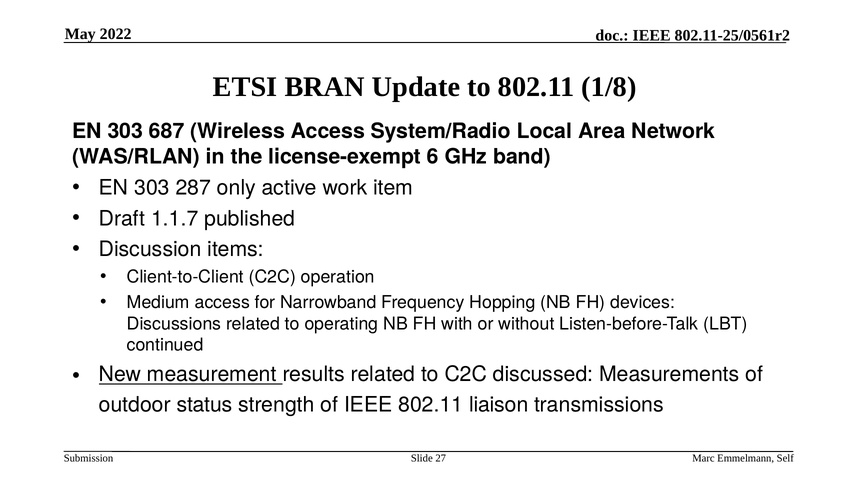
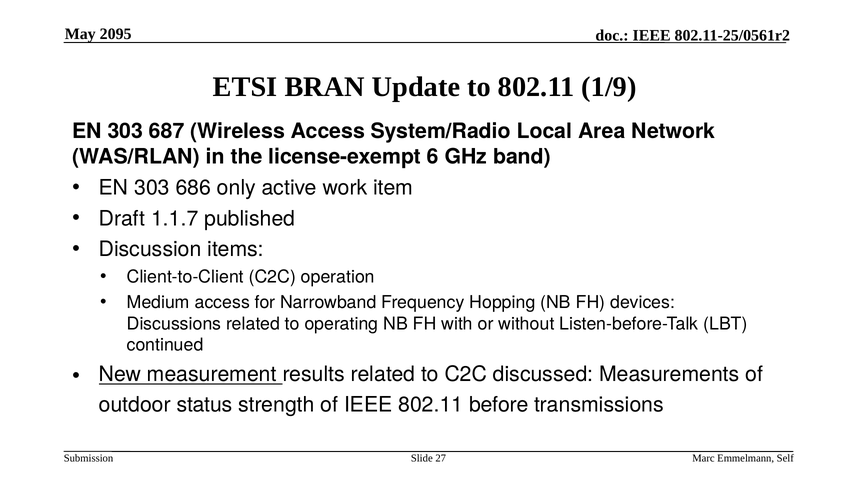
2022: 2022 -> 2095
1/8: 1/8 -> 1/9
287: 287 -> 686
liaison: liaison -> before
